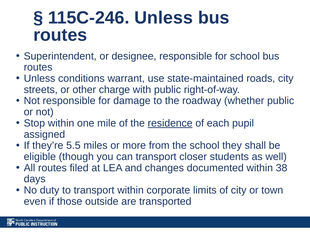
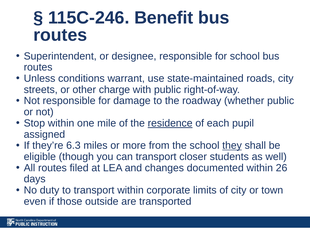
115C-246 Unless: Unless -> Benefit
5.5: 5.5 -> 6.3
they underline: none -> present
38: 38 -> 26
